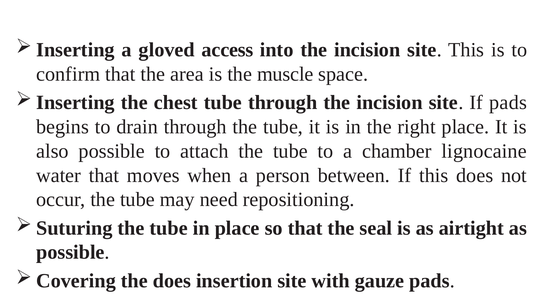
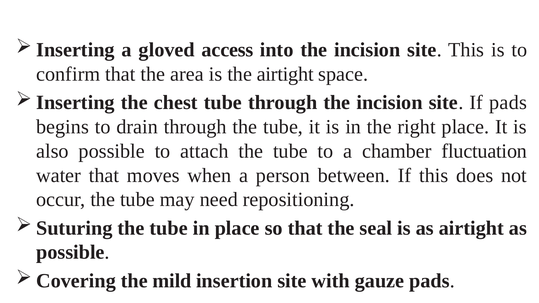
the muscle: muscle -> airtight
lignocaine: lignocaine -> fluctuation
the does: does -> mild
